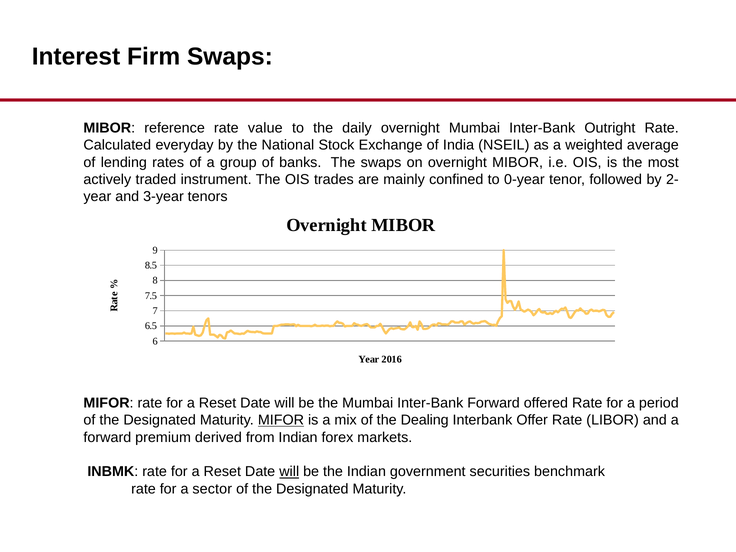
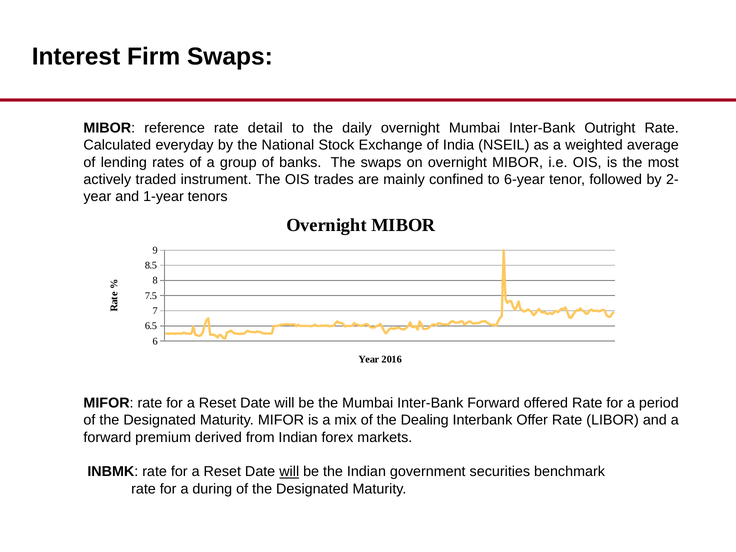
value: value -> detail
0-year: 0-year -> 6-year
3-year: 3-year -> 1-year
MIFOR at (281, 420) underline: present -> none
sector: sector -> during
